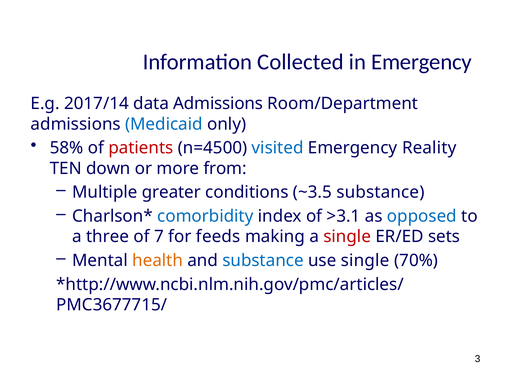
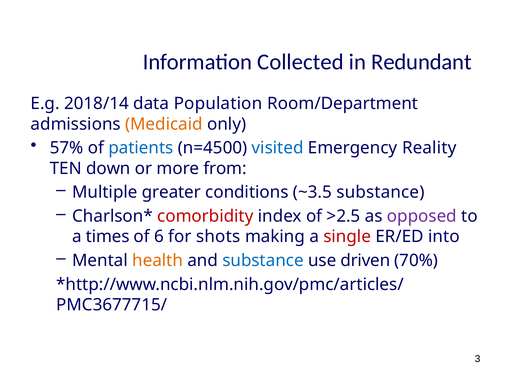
in Emergency: Emergency -> Redundant
2017/14: 2017/14 -> 2018/14
data Admissions: Admissions -> Population
Medicaid colour: blue -> orange
58%: 58% -> 57%
patients colour: red -> blue
comorbidity colour: blue -> red
>3.1: >3.1 -> >2.5
opposed colour: blue -> purple
three: three -> times
7: 7 -> 6
feeds: feeds -> shots
sets: sets -> into
use single: single -> driven
